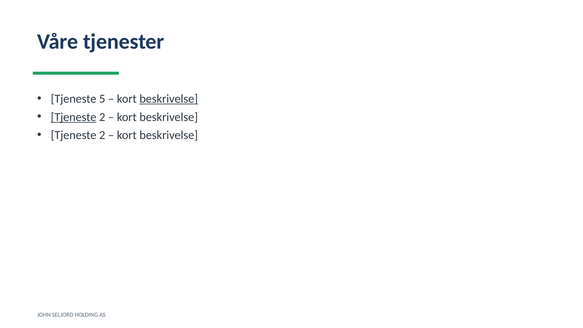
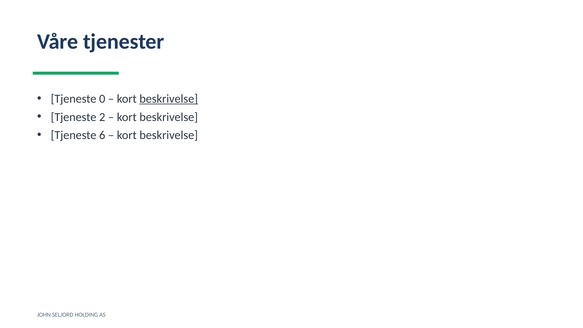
5: 5 -> 0
Tjeneste at (74, 117) underline: present -> none
2 at (102, 135): 2 -> 6
